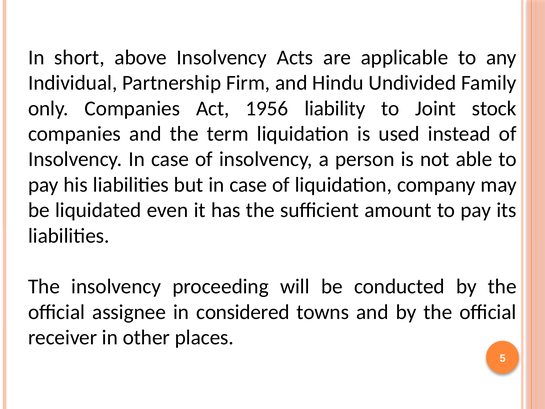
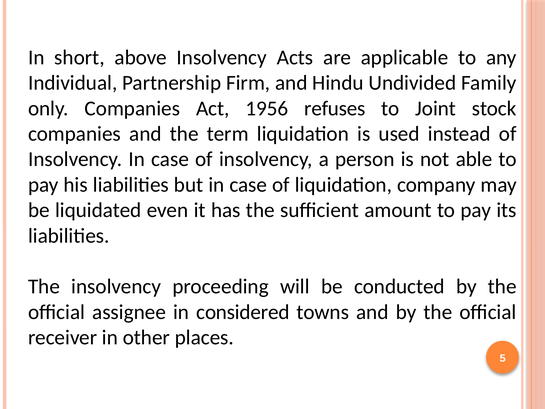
liability: liability -> refuses
